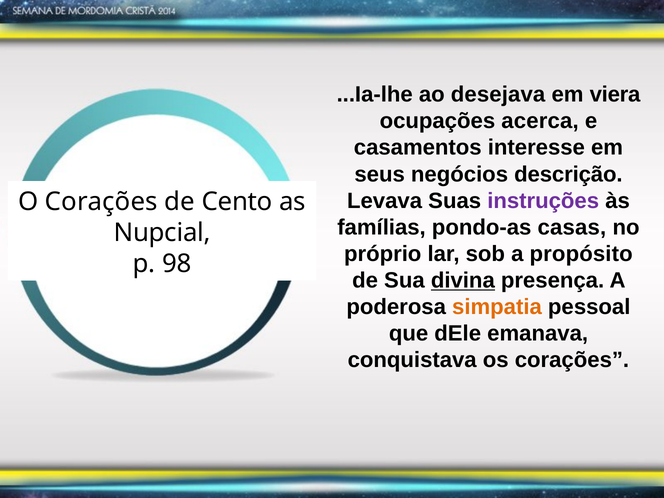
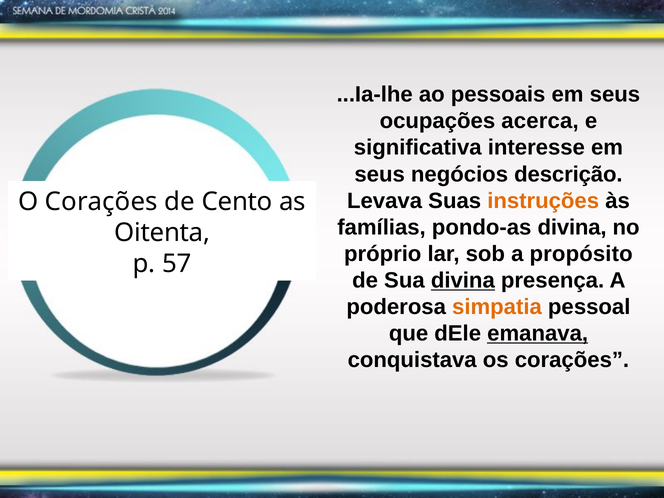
desejava: desejava -> pessoais
viera at (615, 95): viera -> seus
casamentos: casamentos -> significativa
instruções colour: purple -> orange
pondo-as casas: casas -> divina
Nupcial: Nupcial -> Oitenta
98: 98 -> 57
emanava underline: none -> present
